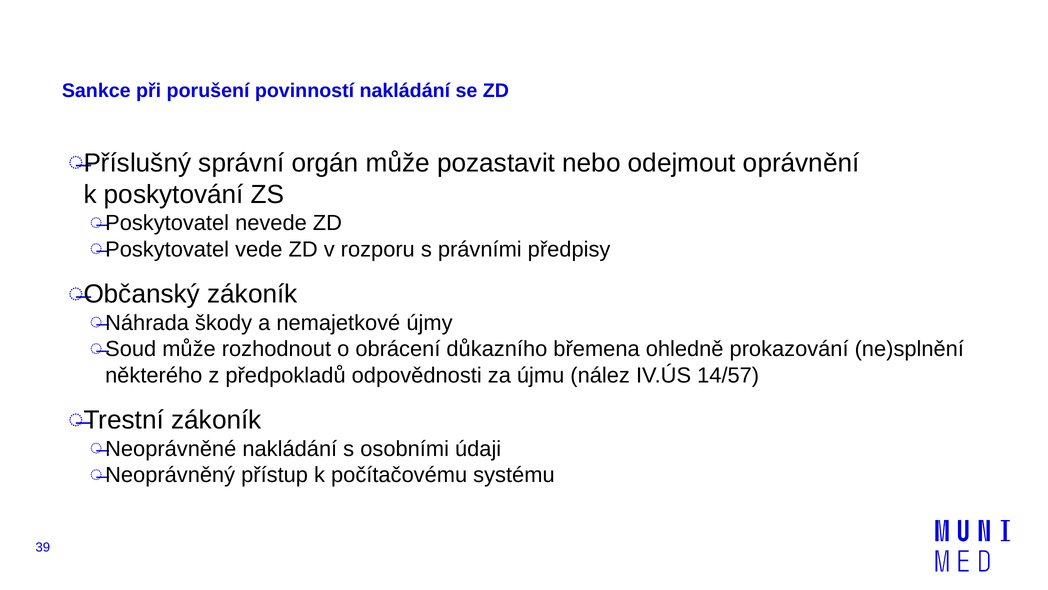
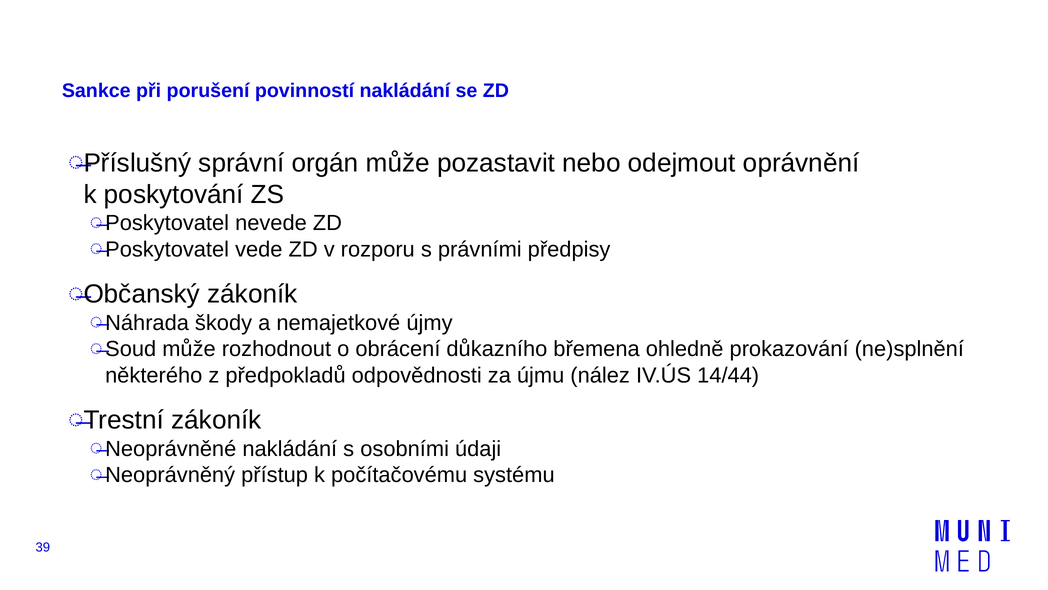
14/57: 14/57 -> 14/44
